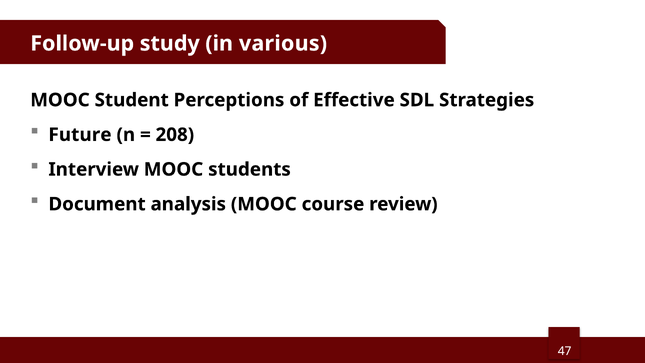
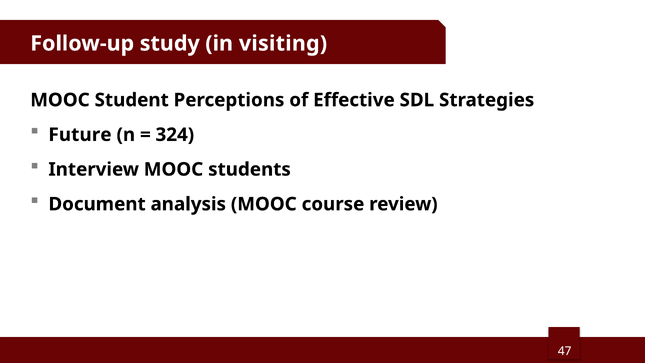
various: various -> visiting
208: 208 -> 324
